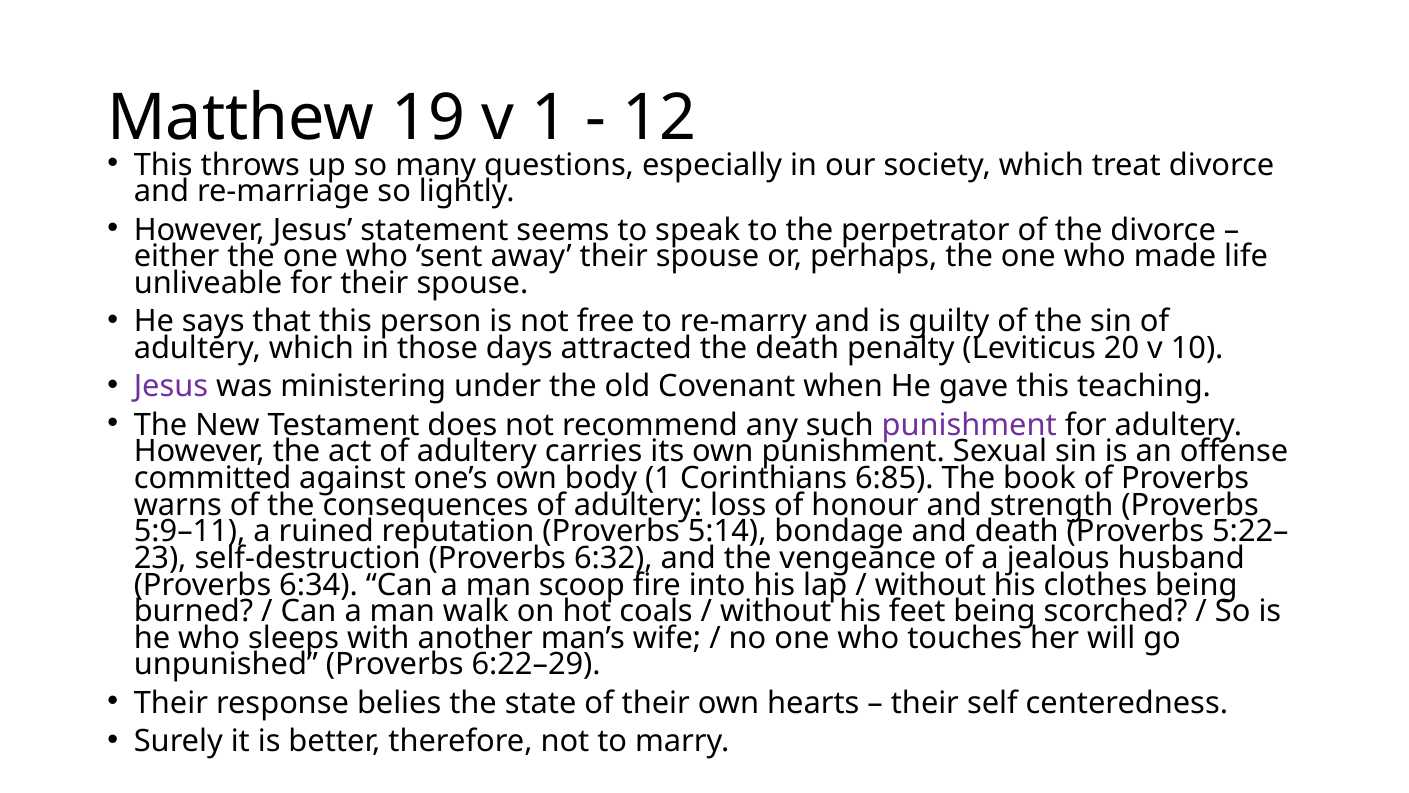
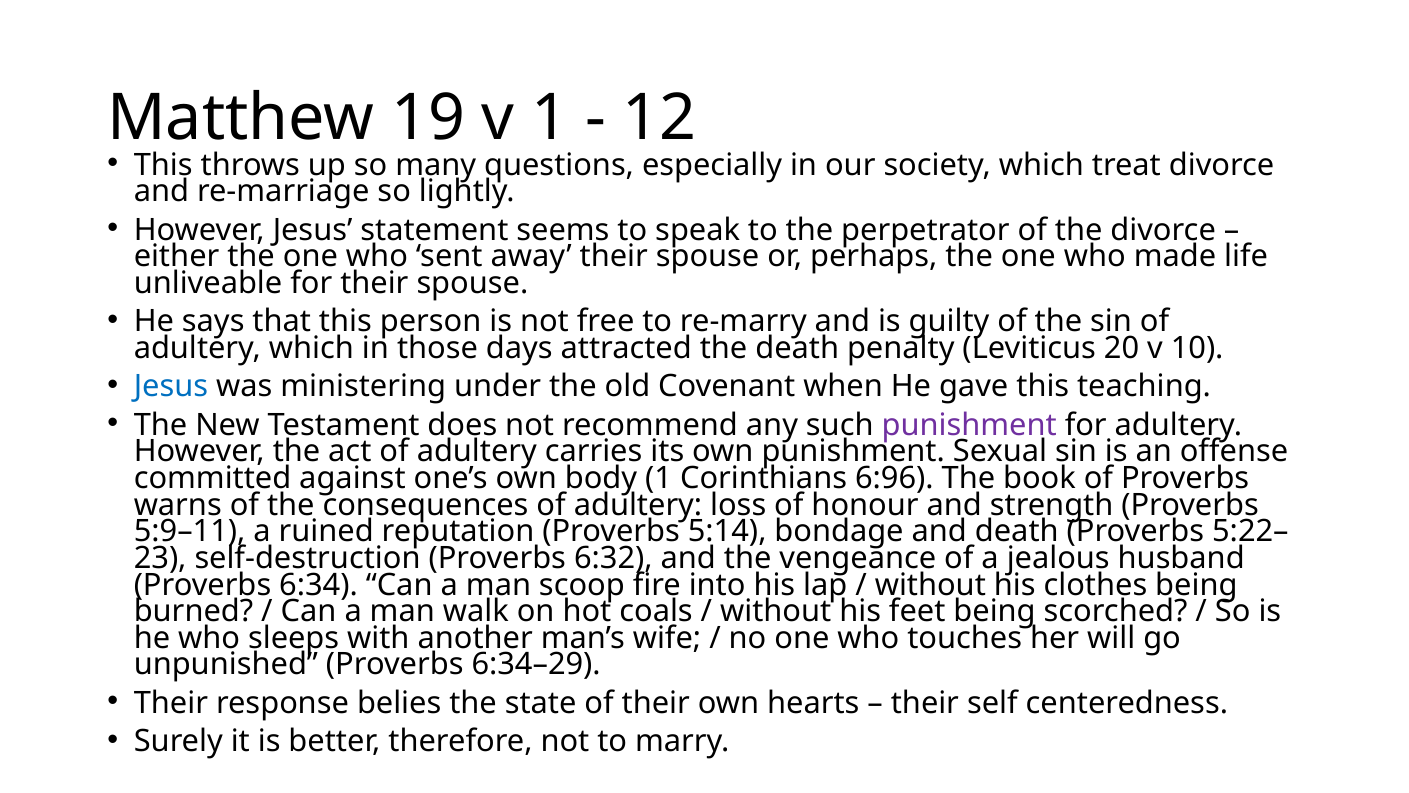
Jesus at (171, 386) colour: purple -> blue
6:85: 6:85 -> 6:96
6:22–29: 6:22–29 -> 6:34–29
